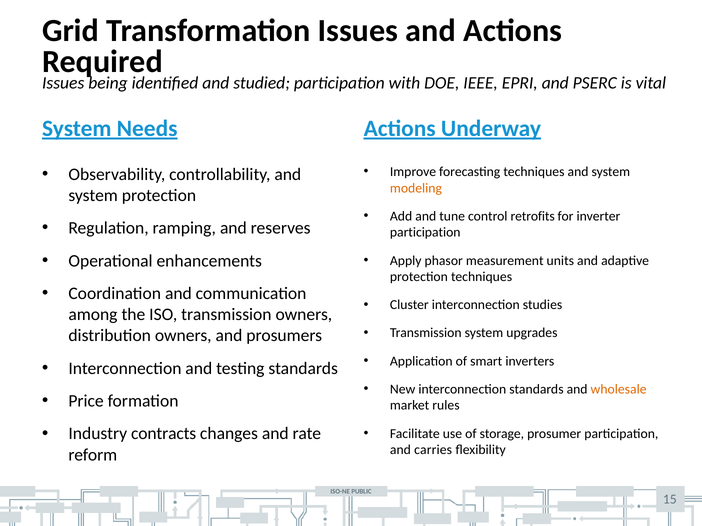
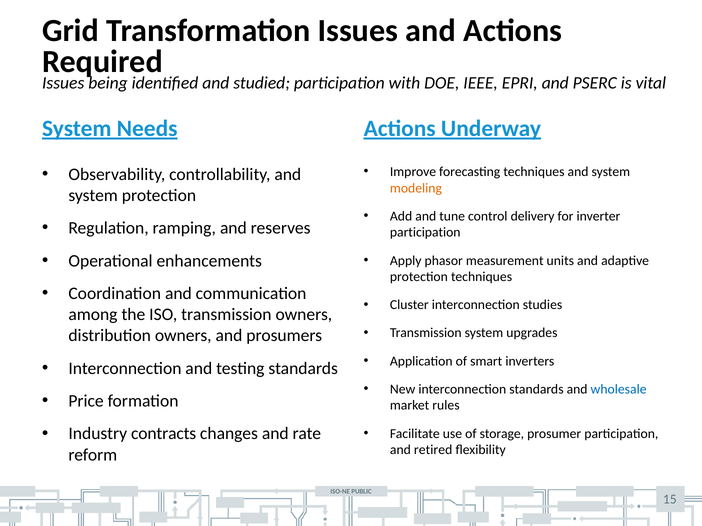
retrofits: retrofits -> delivery
wholesale colour: orange -> blue
carries: carries -> retired
